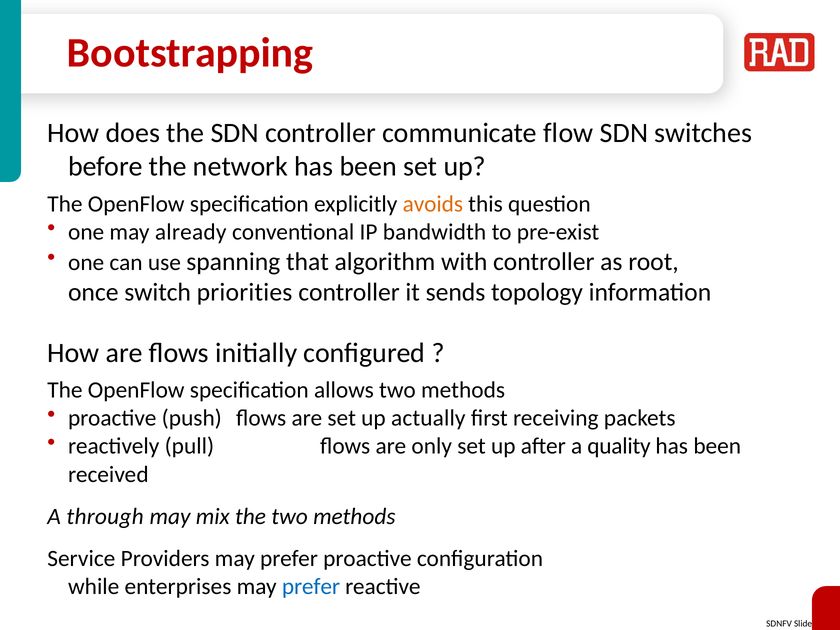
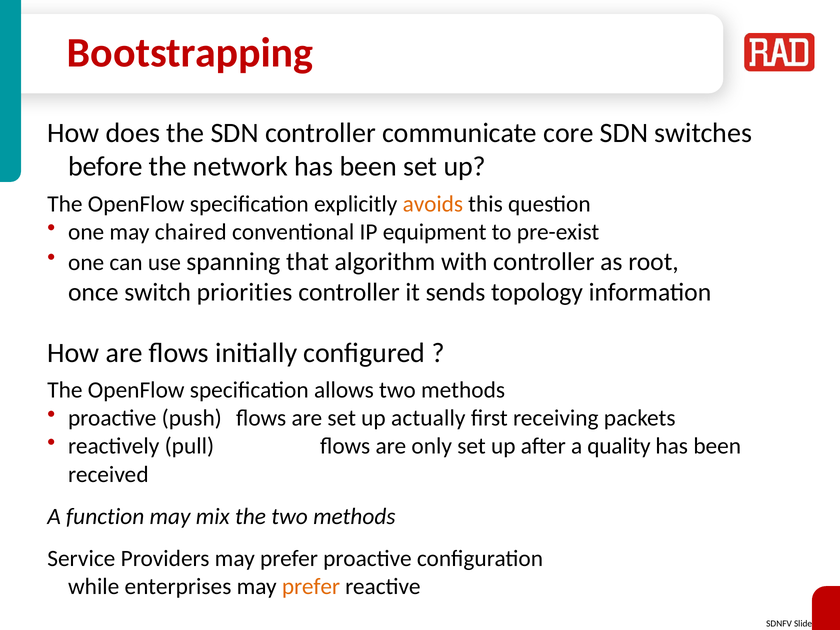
flow: flow -> core
already: already -> chaired
bandwidth: bandwidth -> equipment
through: through -> function
prefer at (311, 586) colour: blue -> orange
